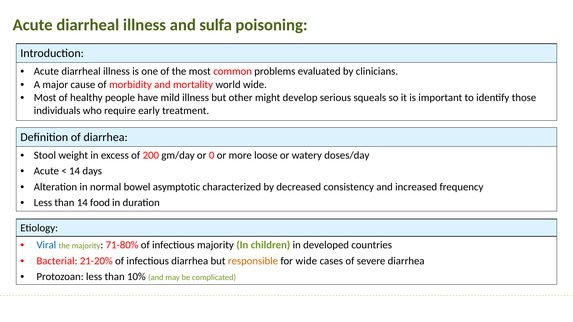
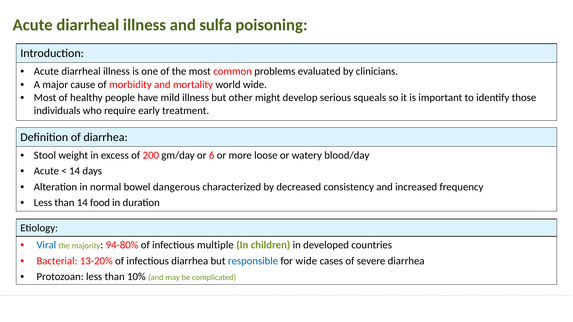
0: 0 -> 6
doses/day: doses/day -> blood/day
asymptotic: asymptotic -> dangerous
71-80%: 71-80% -> 94-80%
infectious majority: majority -> multiple
21-20%: 21-20% -> 13-20%
responsible colour: orange -> blue
